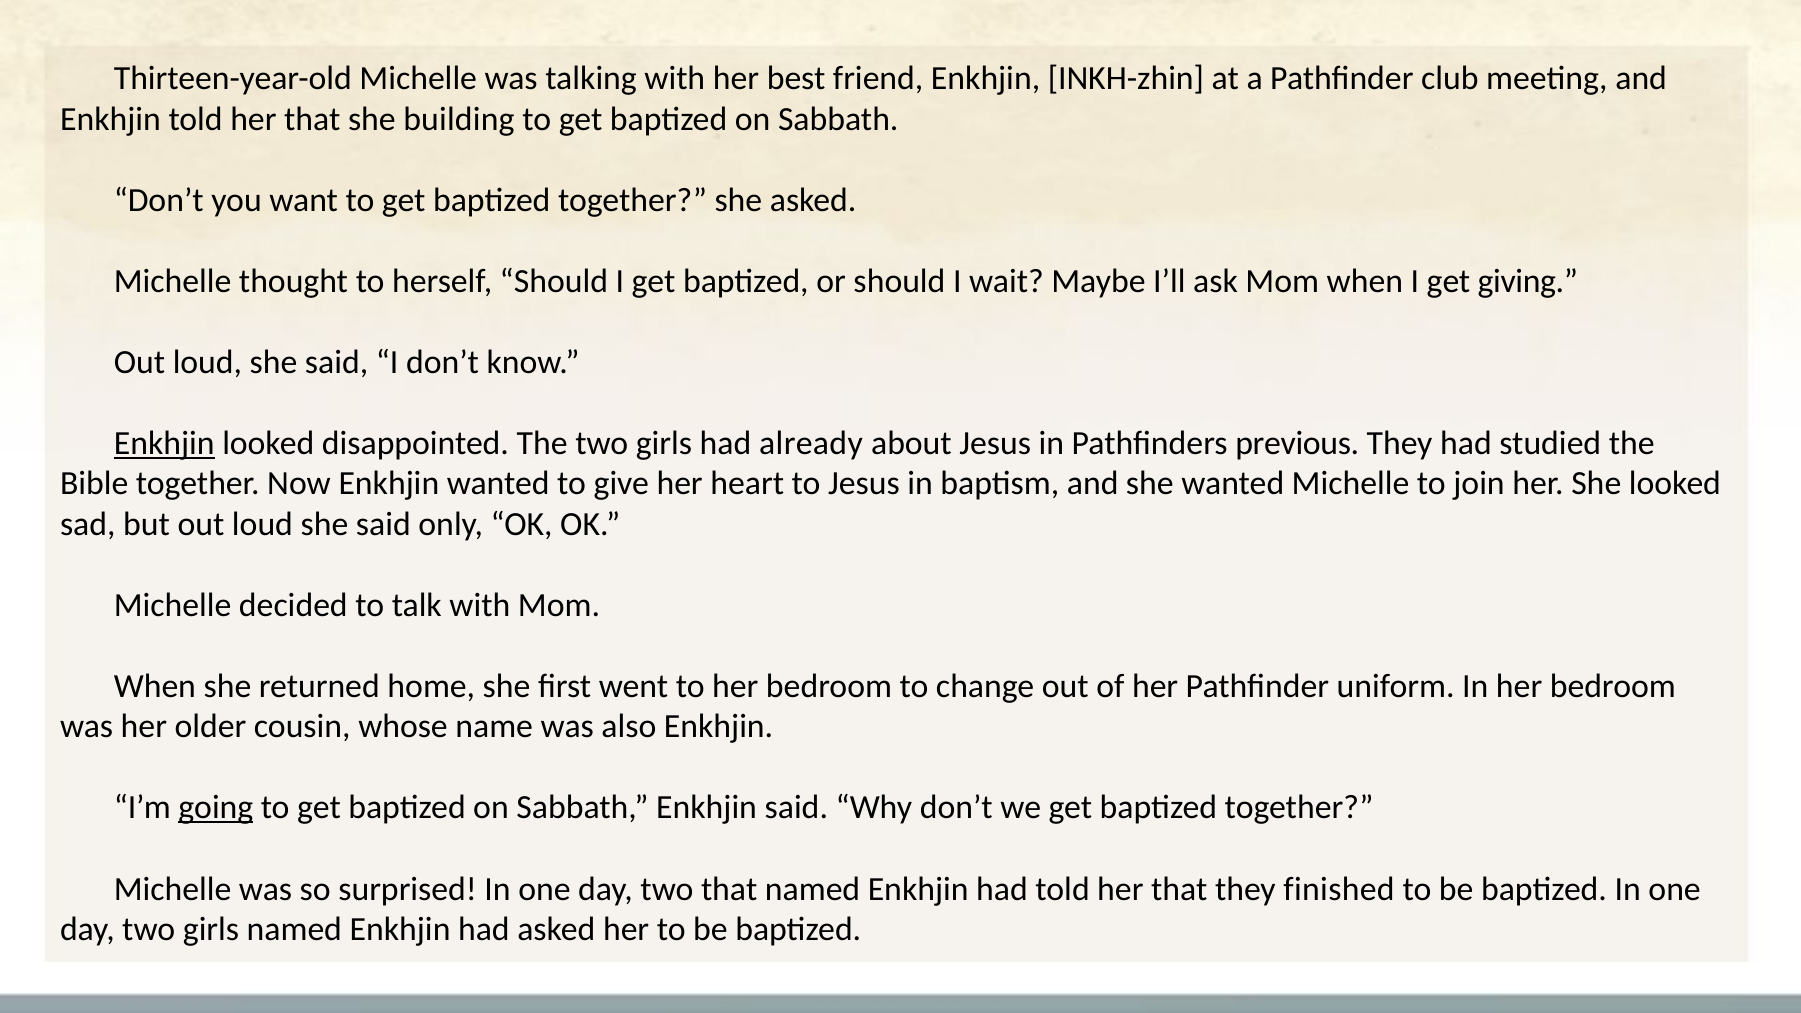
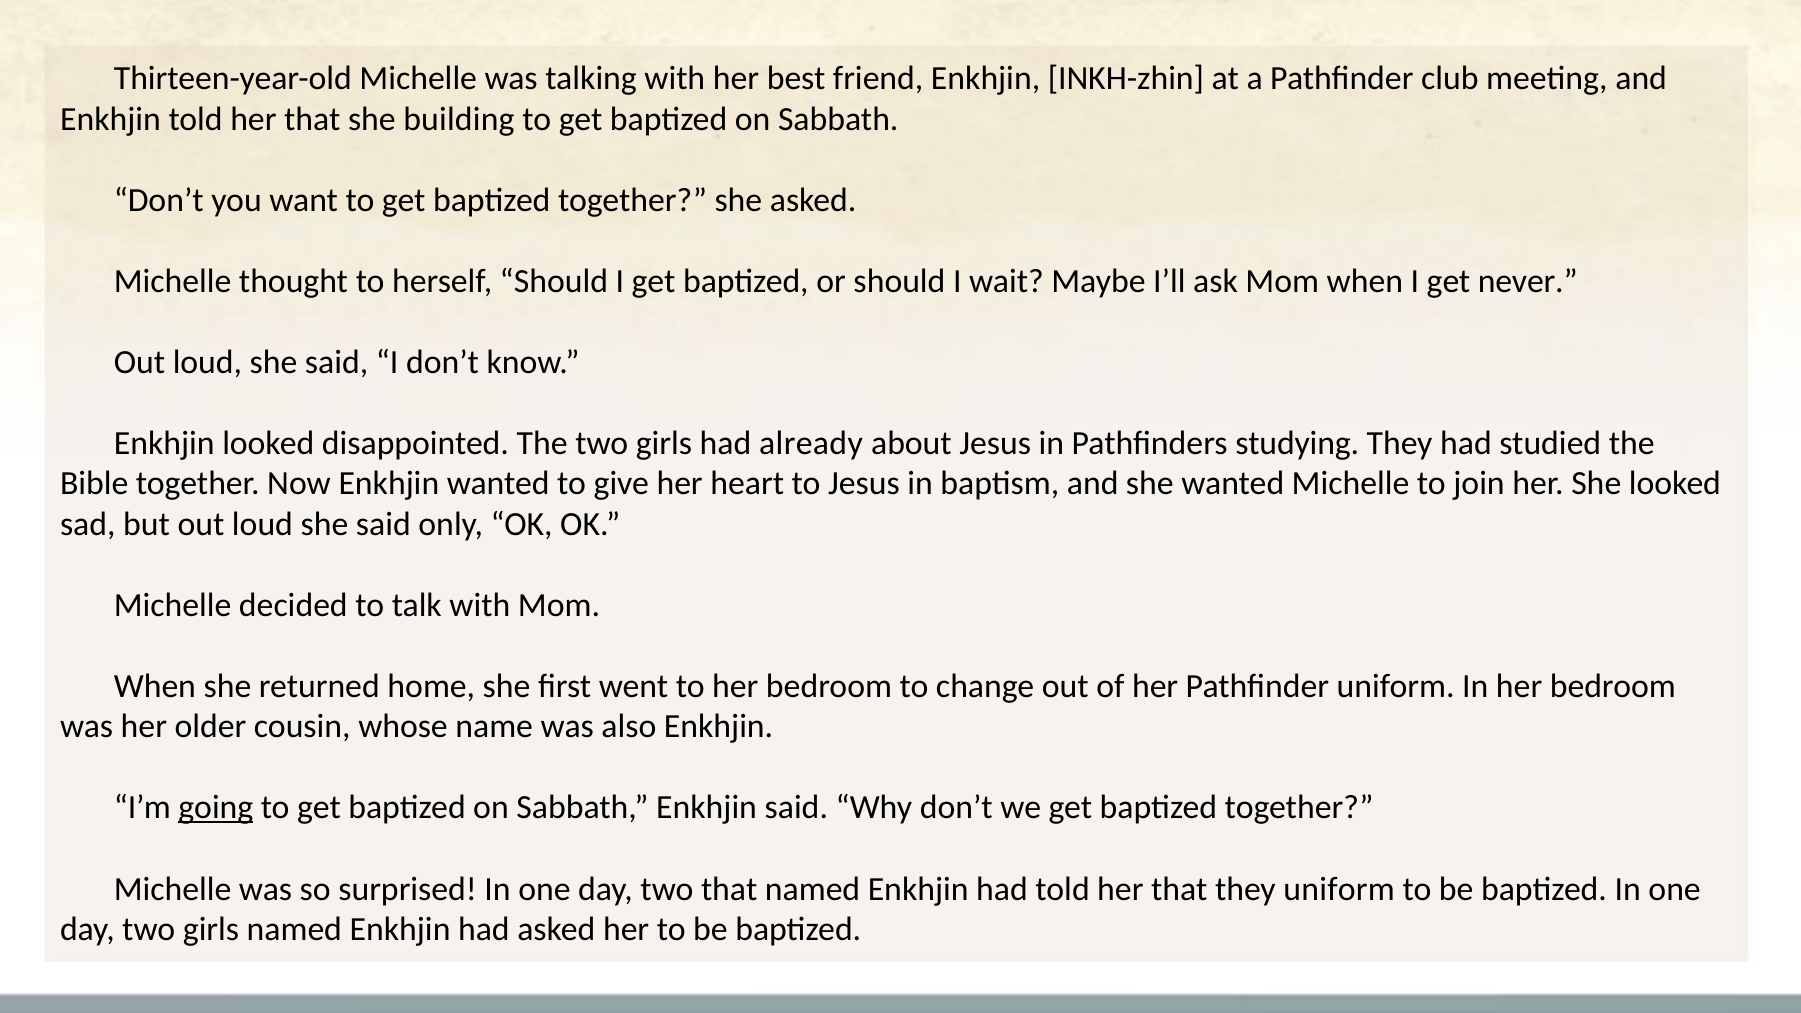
giving: giving -> never
Enkhjin at (164, 443) underline: present -> none
previous: previous -> studying
they finished: finished -> uniform
